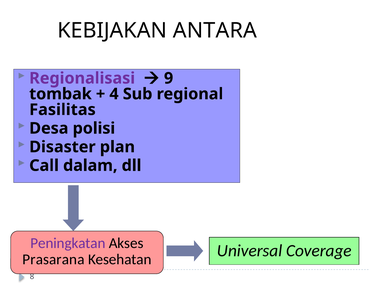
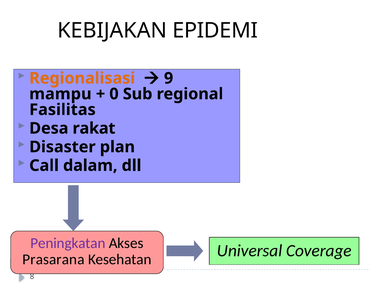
ANTARA: ANTARA -> EPIDEMI
Regionalisasi colour: purple -> orange
tombak: tombak -> mampu
4: 4 -> 0
polisi: polisi -> rakat
